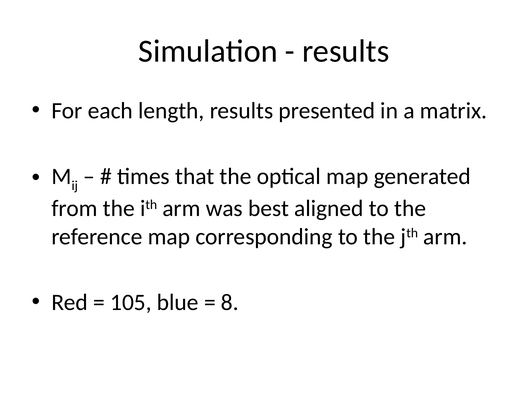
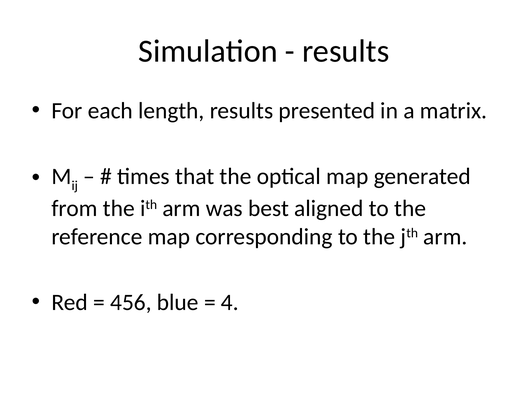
105: 105 -> 456
8: 8 -> 4
